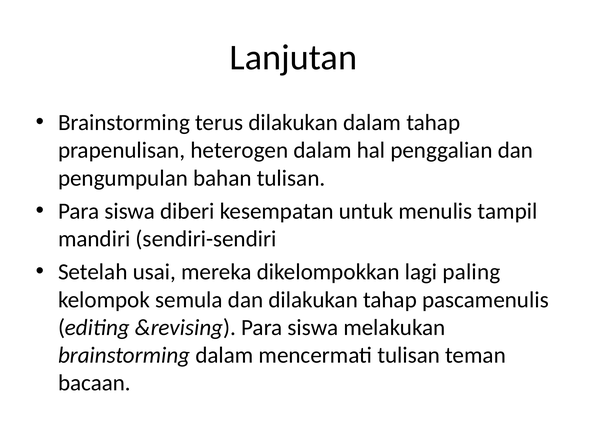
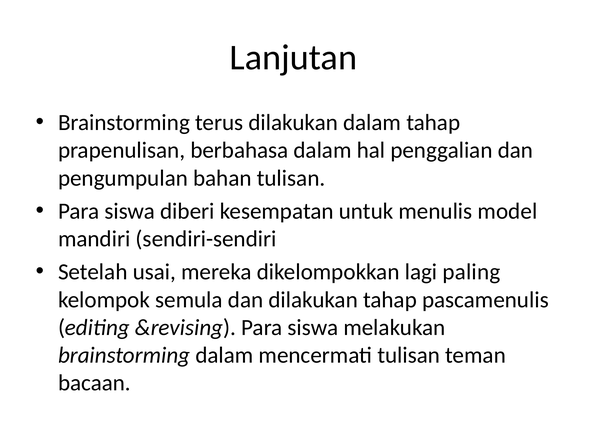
heterogen: heterogen -> berbahasa
tampil: tampil -> model
